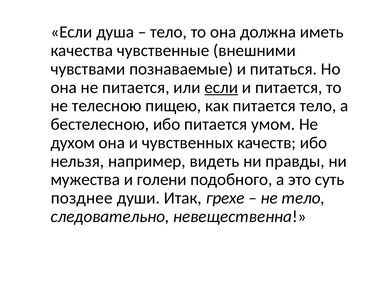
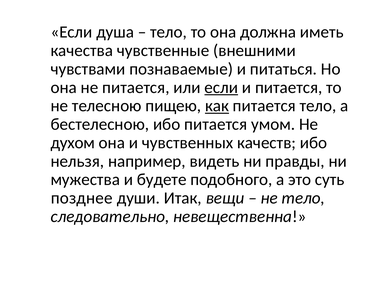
как underline: none -> present
голени: голени -> будете
грехе: грехе -> вещи
